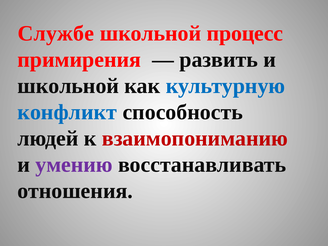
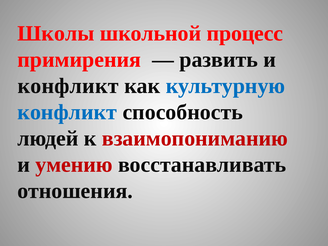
Службе: Службе -> Школы
школьной at (68, 86): школьной -> конфликт
умению colour: purple -> red
